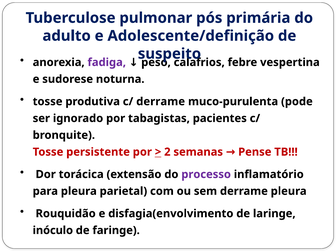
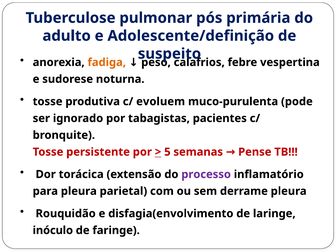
fadiga colour: purple -> orange
c/ derrame: derrame -> evoluem
2: 2 -> 5
